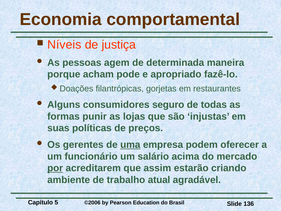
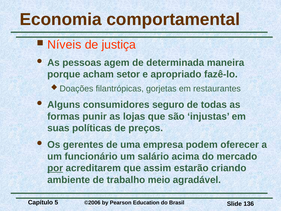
pode: pode -> setor
uma underline: present -> none
atual: atual -> meio
